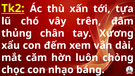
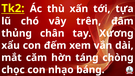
luôn: luôn -> táng
